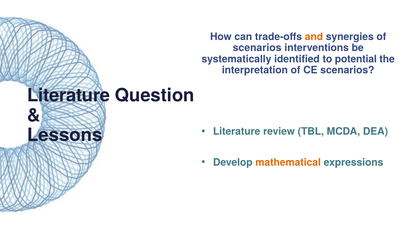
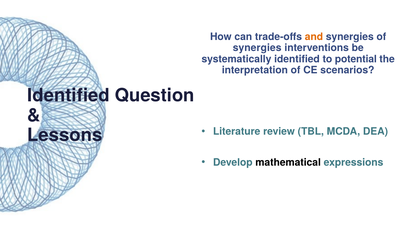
scenarios at (257, 48): scenarios -> synergies
Literature at (69, 95): Literature -> Identified
mathematical colour: orange -> black
